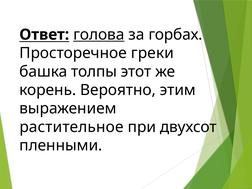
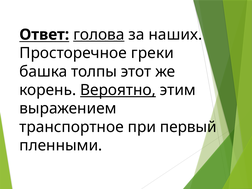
горбах: горбах -> наших
Вероятно underline: none -> present
растительное: растительное -> транспортное
двухсот: двухсот -> первый
